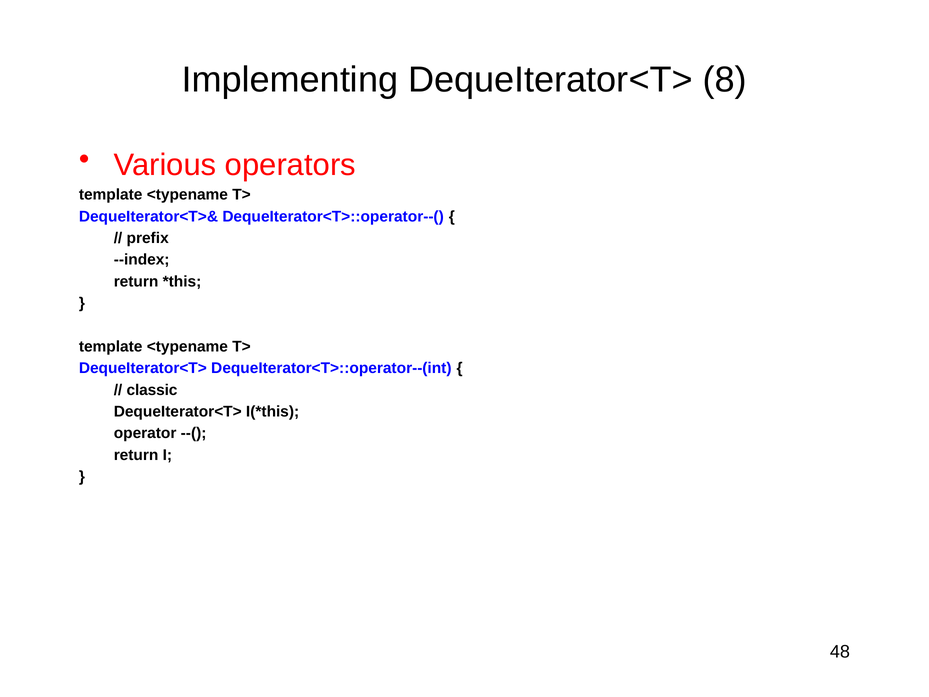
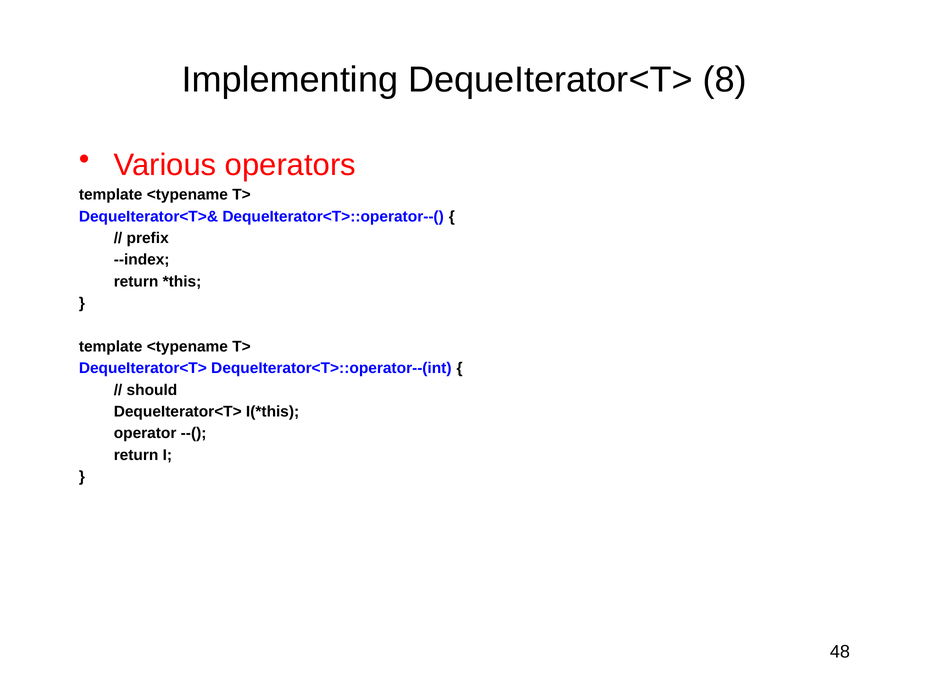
classic: classic -> should
